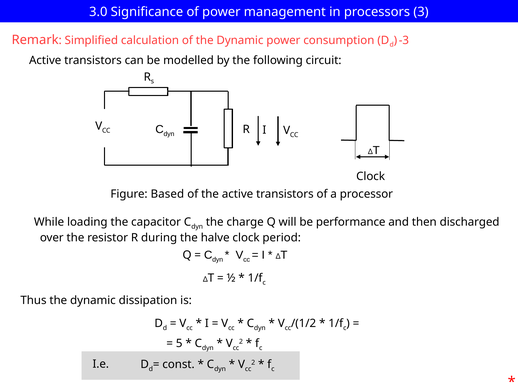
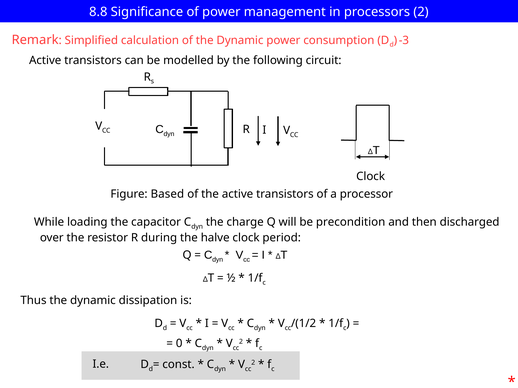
3.0: 3.0 -> 8.8
processors 3: 3 -> 2
performance: performance -> precondition
5: 5 -> 0
